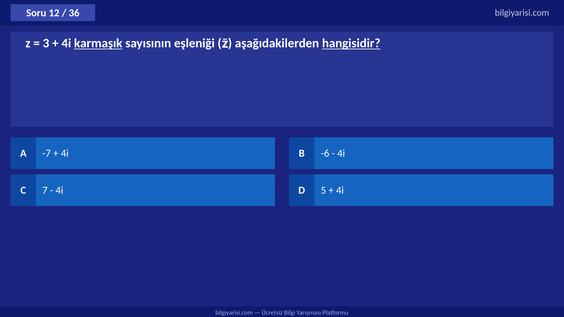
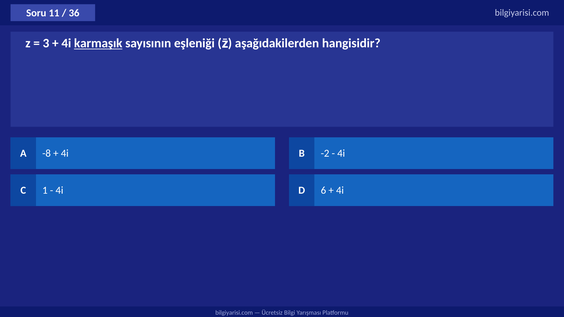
12: 12 -> 11
hangisidir underline: present -> none
-7: -7 -> -8
-6: -6 -> -2
7: 7 -> 1
5: 5 -> 6
